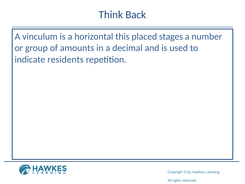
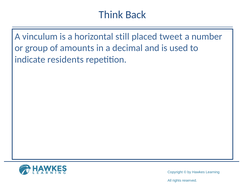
this: this -> still
stages: stages -> tweet
